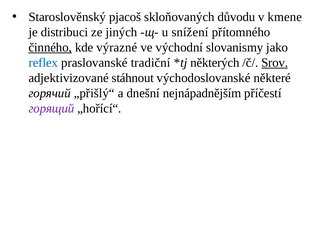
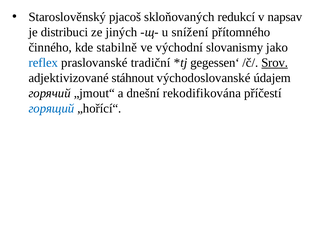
důvodu: důvodu -> redukcí
kmene: kmene -> napsav
činného underline: present -> none
výrazné: výrazné -> stabilně
některých: některých -> gegessenʻ
některé: některé -> údajem
„přišlý“: „přišlý“ -> „jmout“
nejnápadnějším: nejnápadnějším -> rekodifikována
горящий colour: purple -> blue
